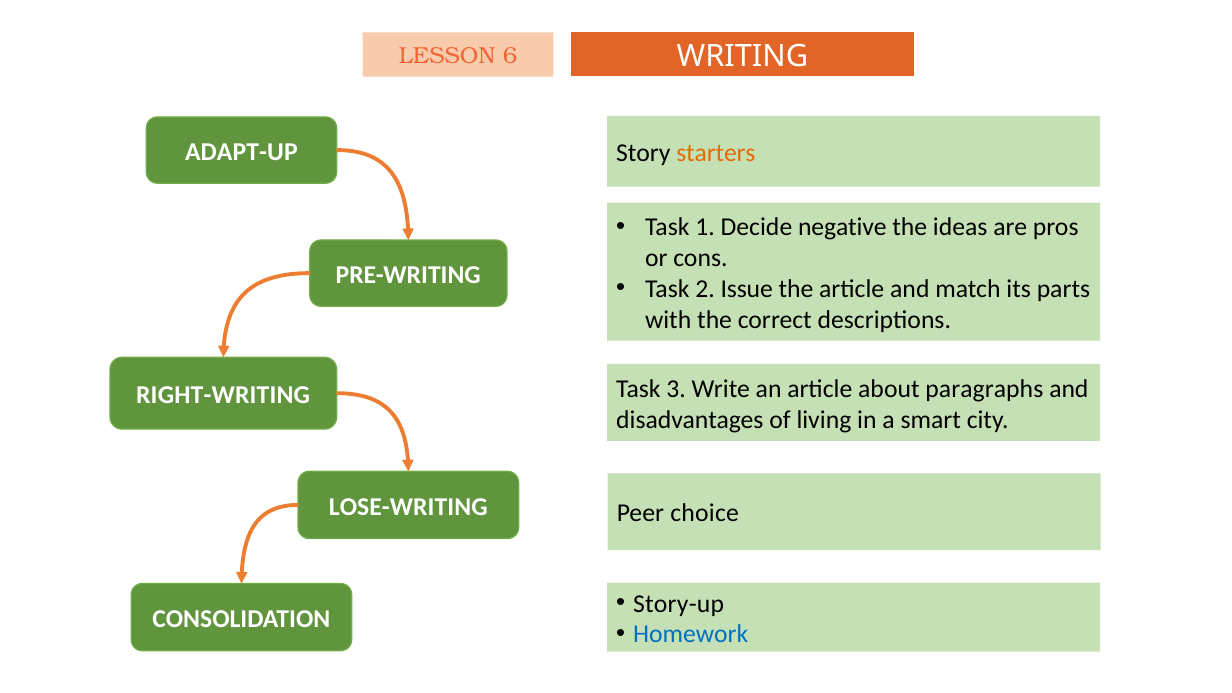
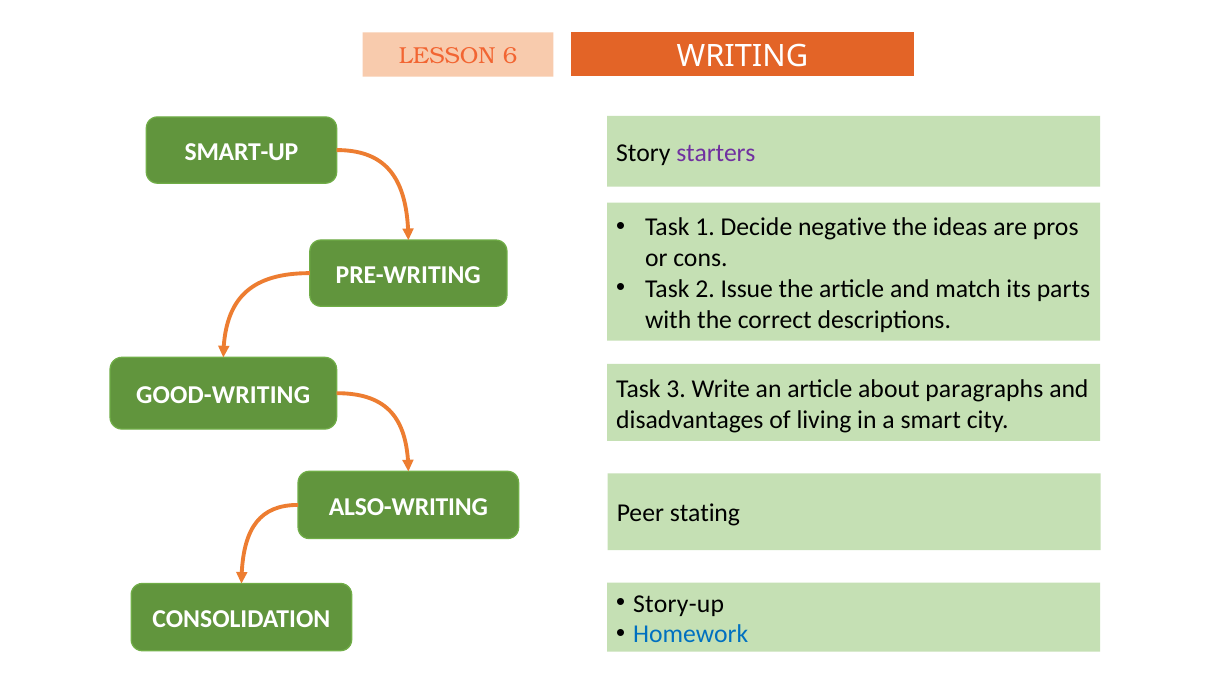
ADAPT-UP: ADAPT-UP -> SMART-UP
starters colour: orange -> purple
RIGHT-WRITING: RIGHT-WRITING -> GOOD-WRITING
LOSE-WRITING: LOSE-WRITING -> ALSO-WRITING
choice: choice -> stating
